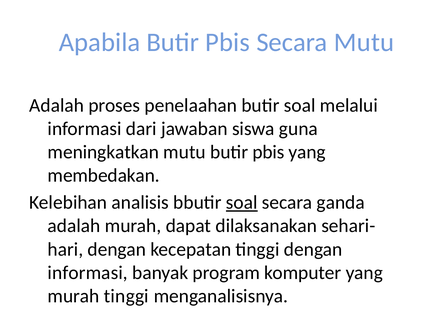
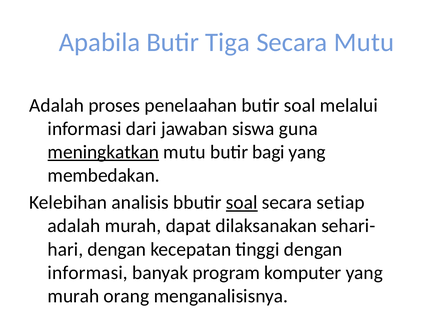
Pbis at (228, 42): Pbis -> Tiga
meningkatkan underline: none -> present
mutu butir pbis: pbis -> bagi
ganda: ganda -> setiap
murah tinggi: tinggi -> orang
